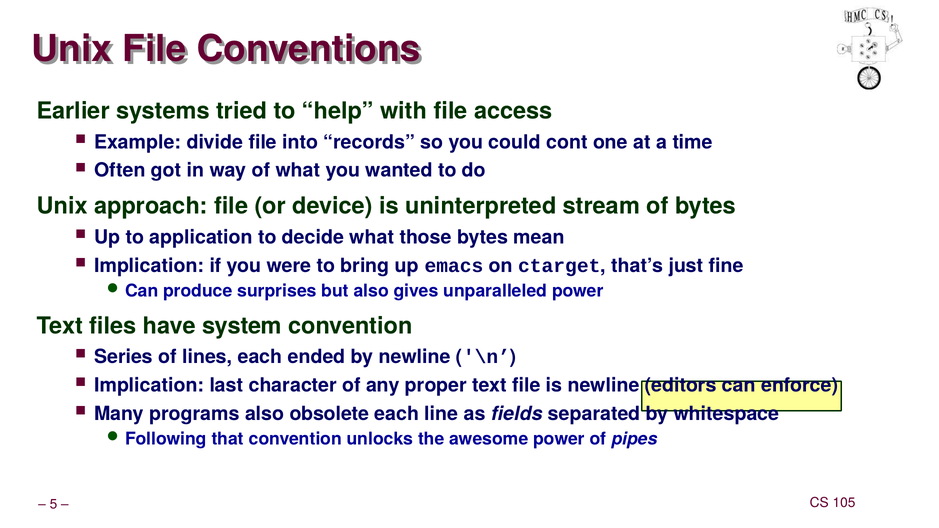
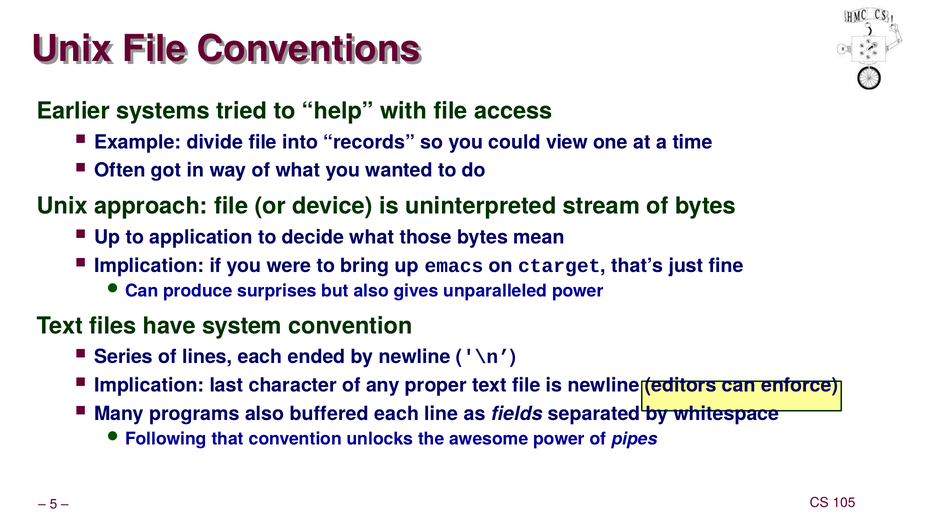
cont: cont -> view
obsolete: obsolete -> buffered
